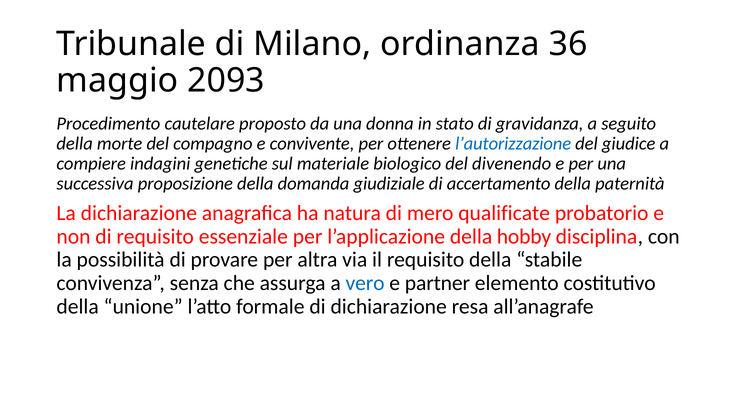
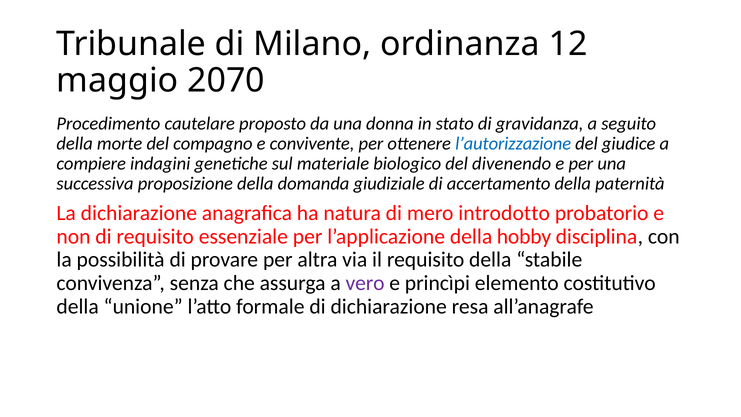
36: 36 -> 12
2093: 2093 -> 2070
qualificate: qualificate -> introdotto
vero colour: blue -> purple
partner: partner -> princìpi
